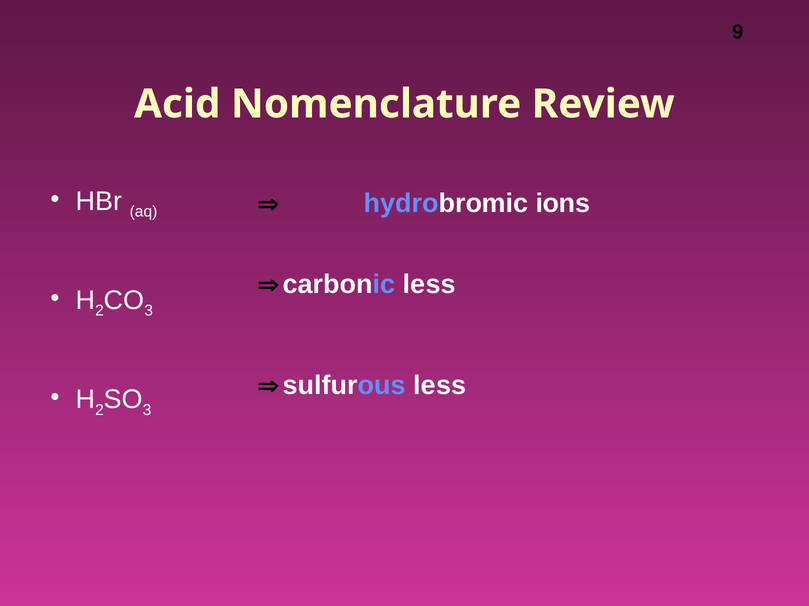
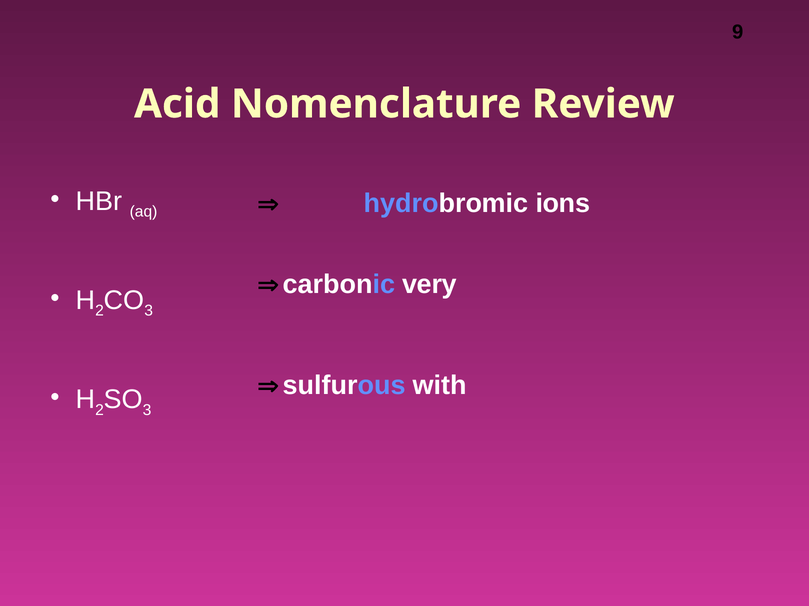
carbonic less: less -> very
sulfurous less: less -> with
